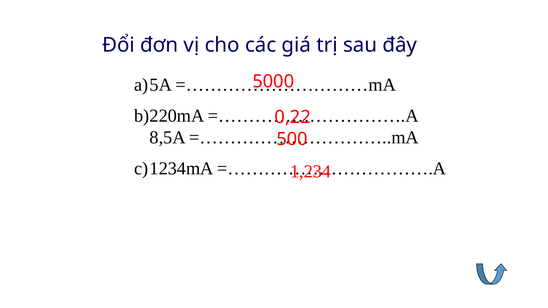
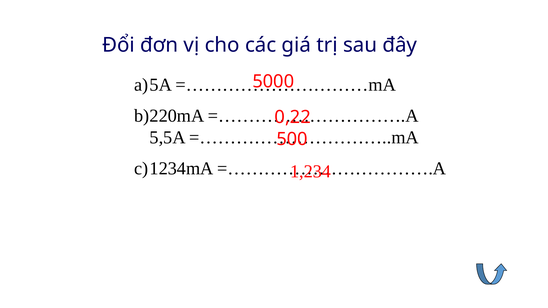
8,5A: 8,5A -> 5,5A
